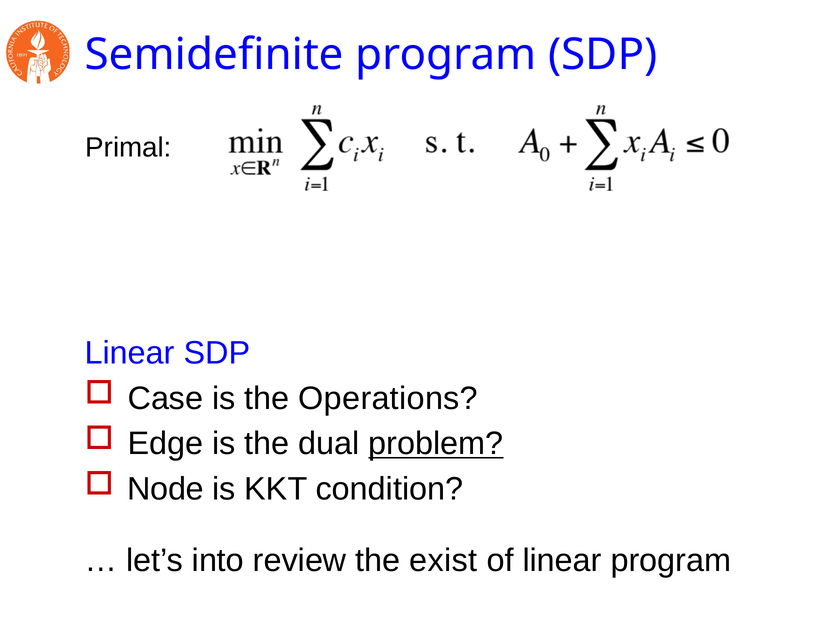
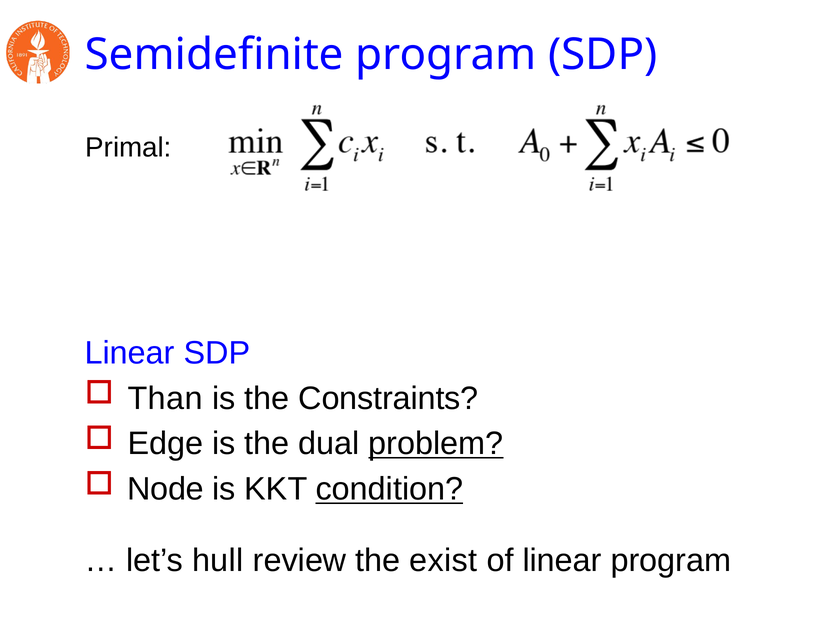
Case: Case -> Than
Operations: Operations -> Constraints
condition underline: none -> present
into: into -> hull
